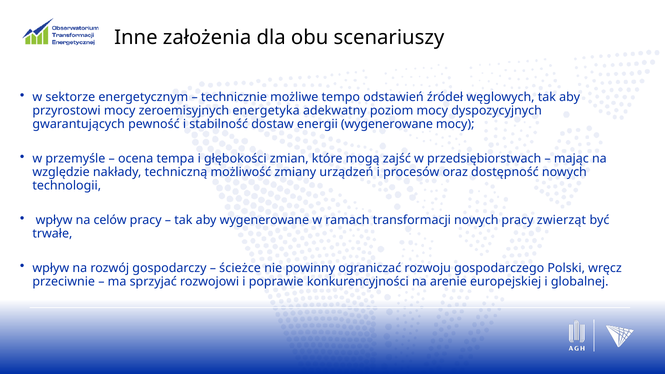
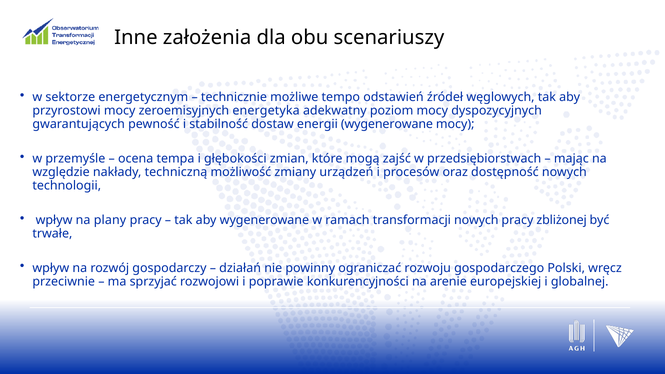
celów: celów -> plany
zwierząt: zwierząt -> zbliżonej
ścieżce: ścieżce -> działań
